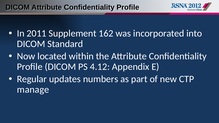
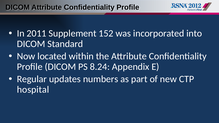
162: 162 -> 152
4.12: 4.12 -> 8.24
manage: manage -> hospital
